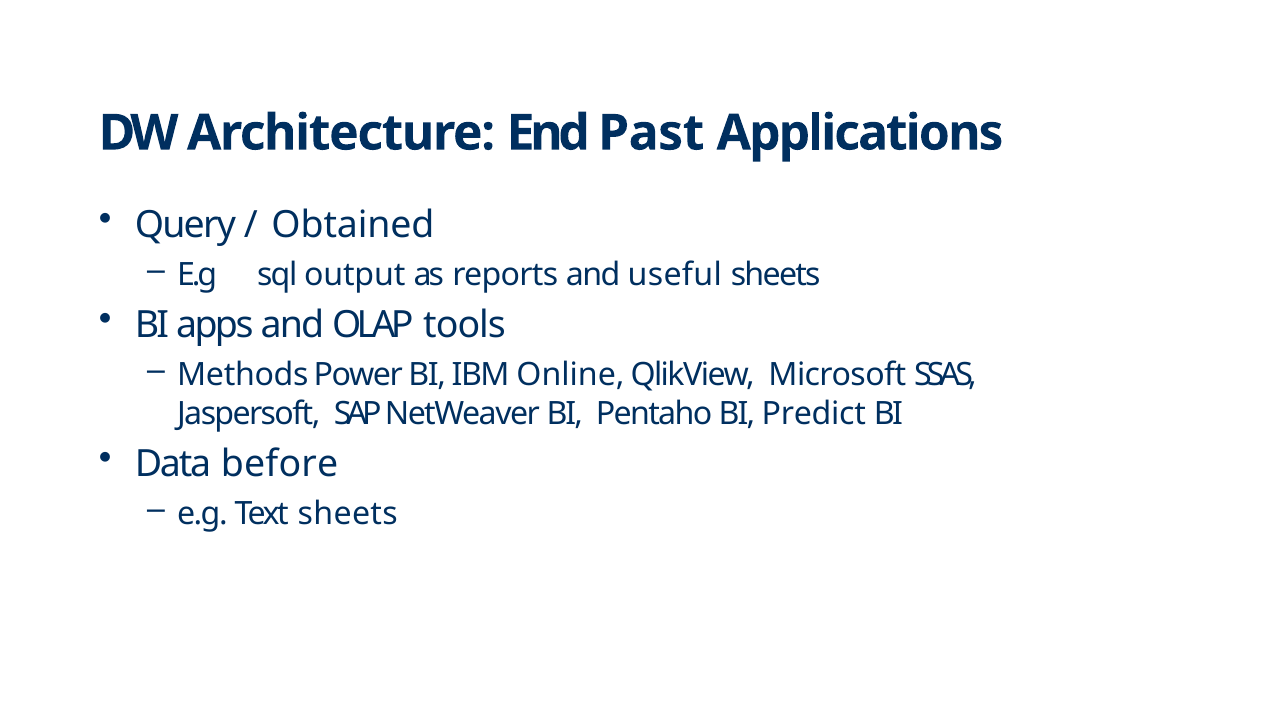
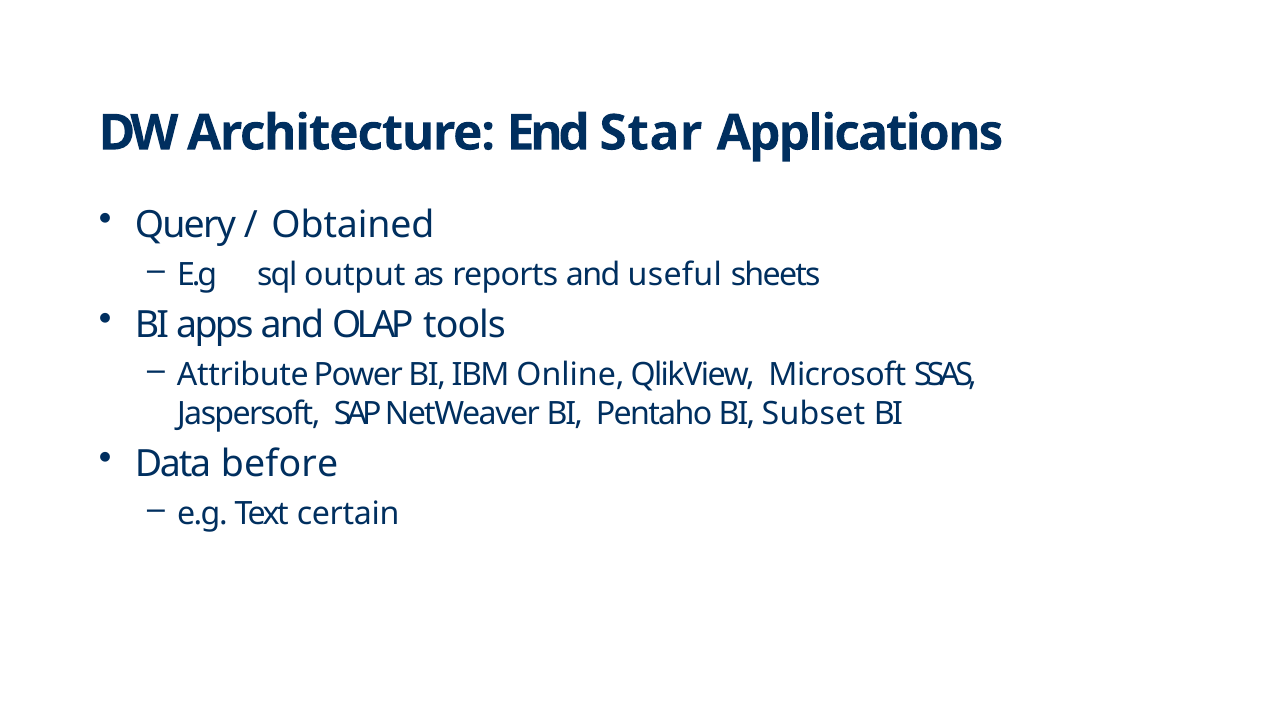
Past: Past -> Star
Methods: Methods -> Attribute
Predict: Predict -> Subset
Text sheets: sheets -> certain
